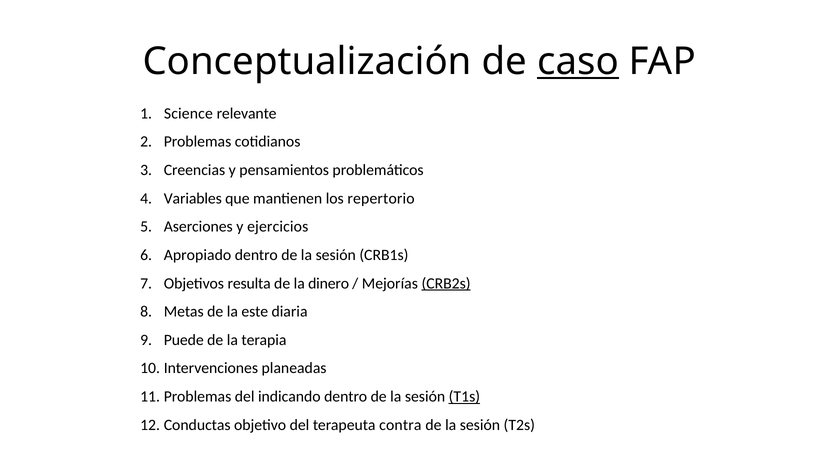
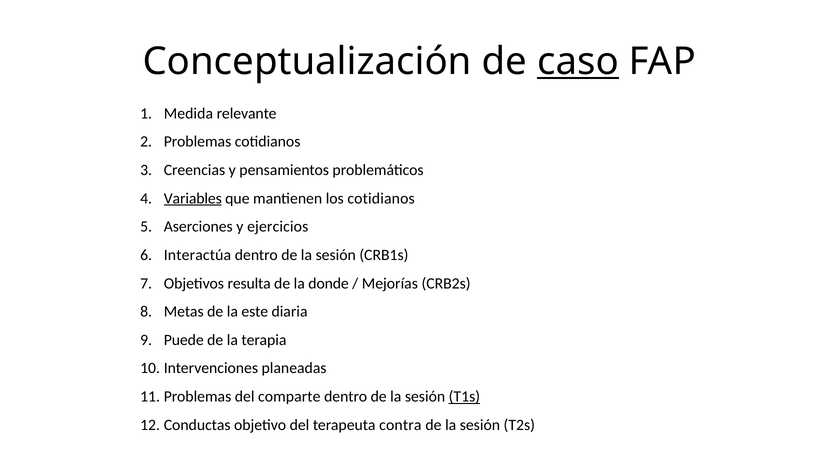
Science: Science -> Medida
Variables underline: none -> present
los repertorio: repertorio -> cotidianos
Apropiado: Apropiado -> Interactúa
dinero: dinero -> donde
CRB2s underline: present -> none
indicando: indicando -> comparte
